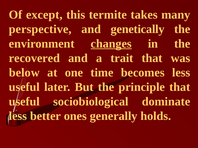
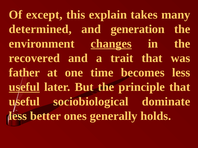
termite: termite -> explain
perspective: perspective -> determined
genetically: genetically -> generation
below: below -> father
useful at (24, 87) underline: none -> present
